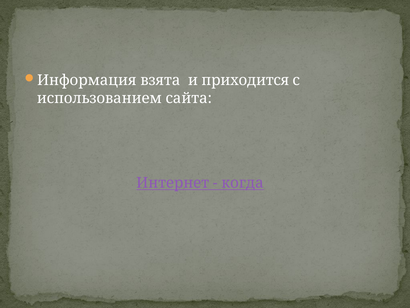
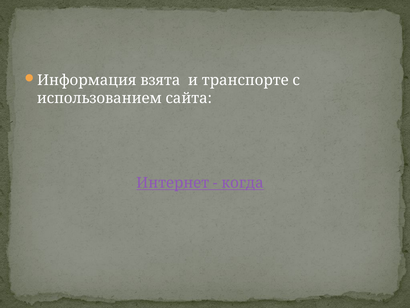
приходится: приходится -> транспорте
